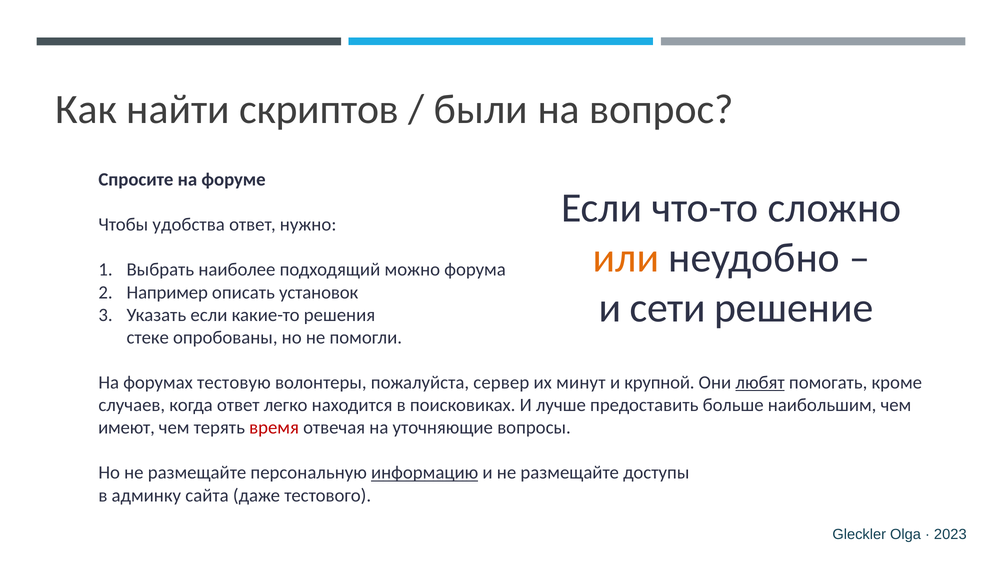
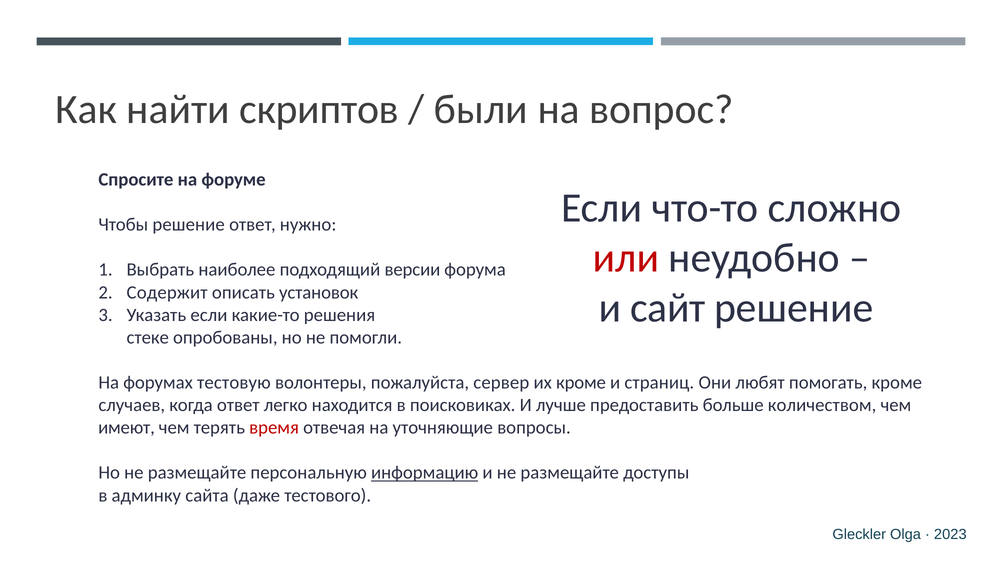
Чтобы удобства: удобства -> решение
или colour: orange -> red
можно: можно -> версии
Например: Например -> Содержит
сети: сети -> сайт
их минут: минут -> кроме
крупной: крупной -> страниц
любят underline: present -> none
наибольшим: наибольшим -> количеством
